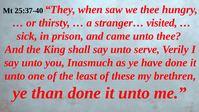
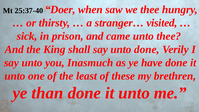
They: They -> Doer
unto serve: serve -> done
